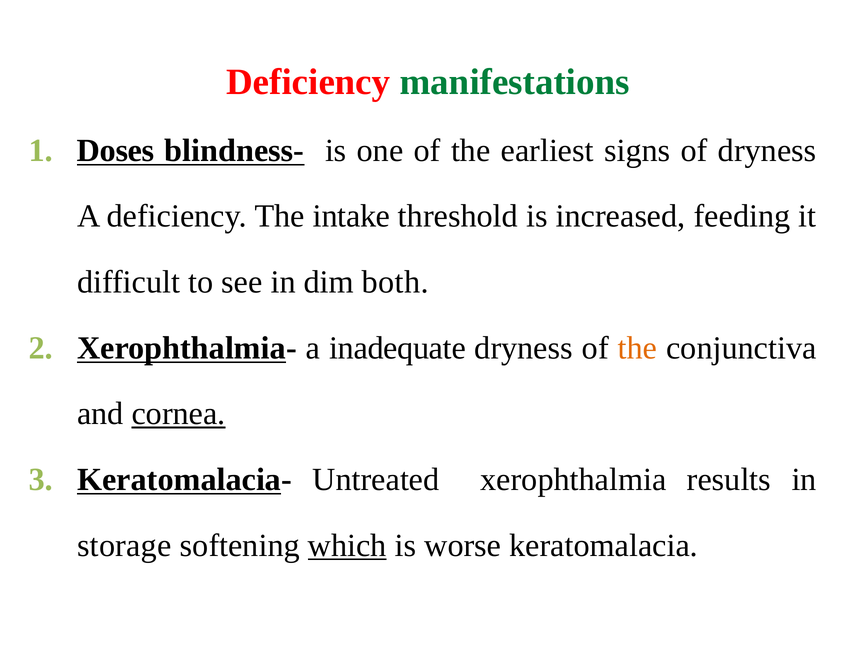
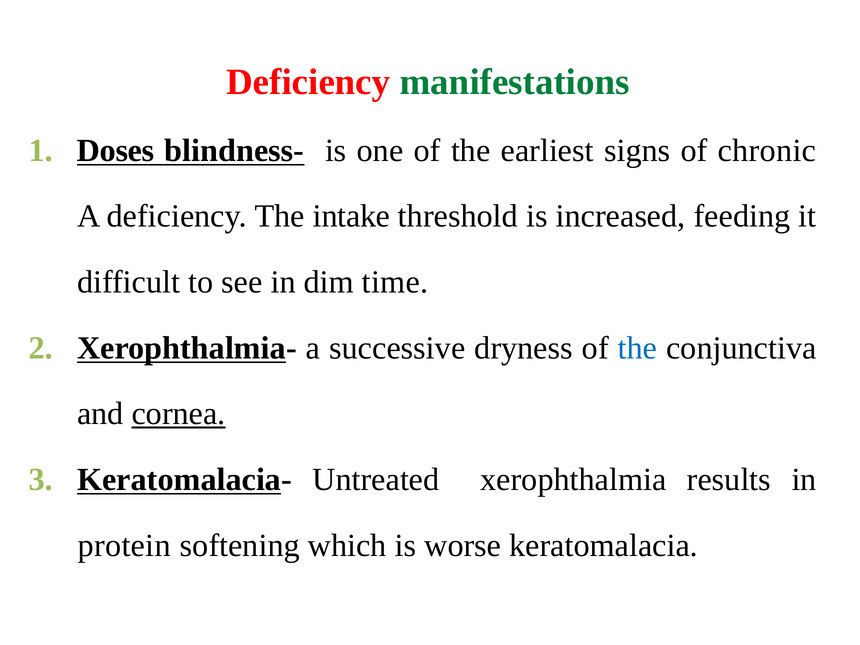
of dryness: dryness -> chronic
both: both -> time
inadequate: inadequate -> successive
the at (637, 348) colour: orange -> blue
storage: storage -> protein
which underline: present -> none
